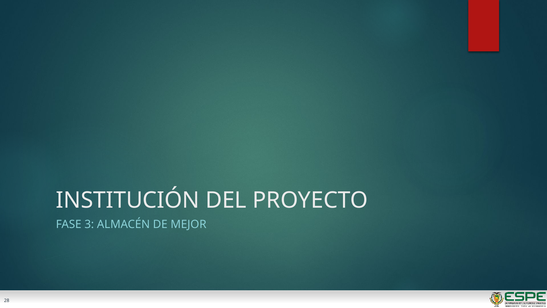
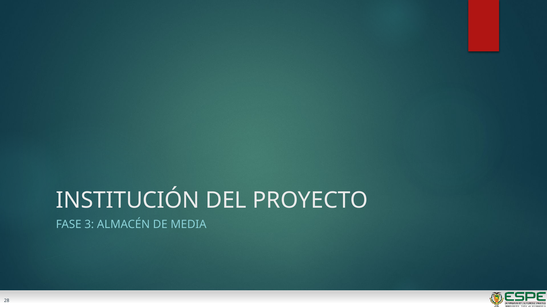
MEJOR: MEJOR -> MEDIA
